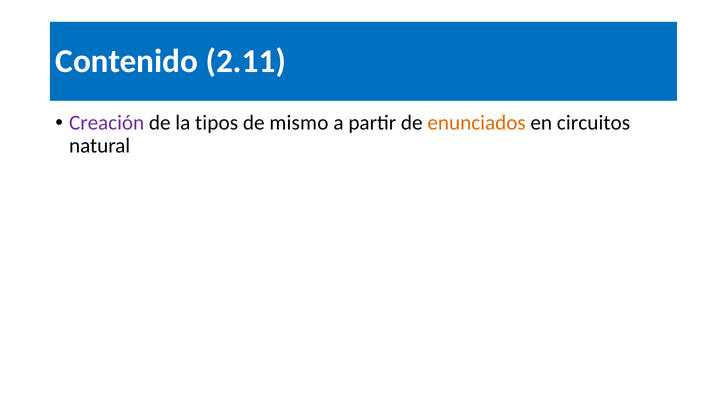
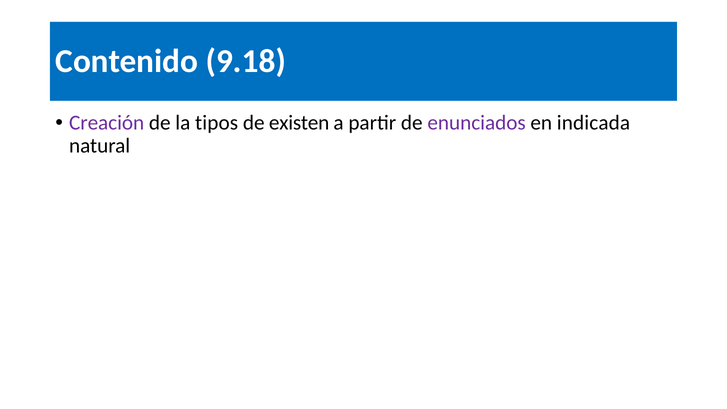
2.11: 2.11 -> 9.18
mismo: mismo -> existen
enunciados colour: orange -> purple
circuitos: circuitos -> indicada
